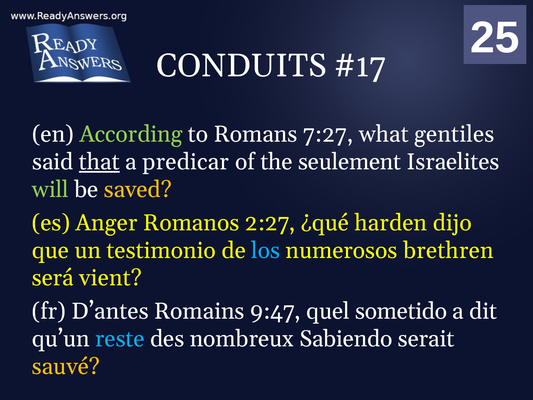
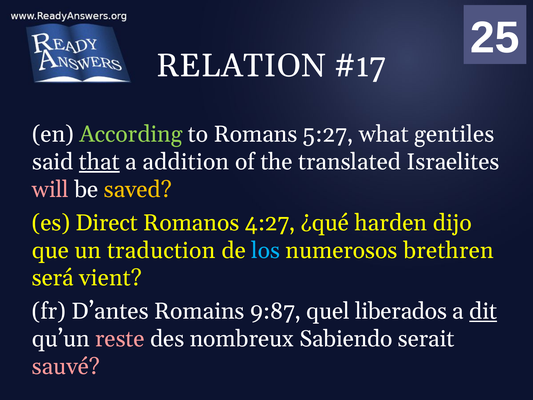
CONDUITS: CONDUITS -> RELATION
7:27: 7:27 -> 5:27
predicar: predicar -> addition
seulement: seulement -> translated
will colour: light green -> pink
Anger: Anger -> Direct
2:27: 2:27 -> 4:27
testimonio: testimonio -> traduction
9:47: 9:47 -> 9:87
sometido: sometido -> liberados
dit underline: none -> present
reste colour: light blue -> pink
sauvé colour: yellow -> pink
